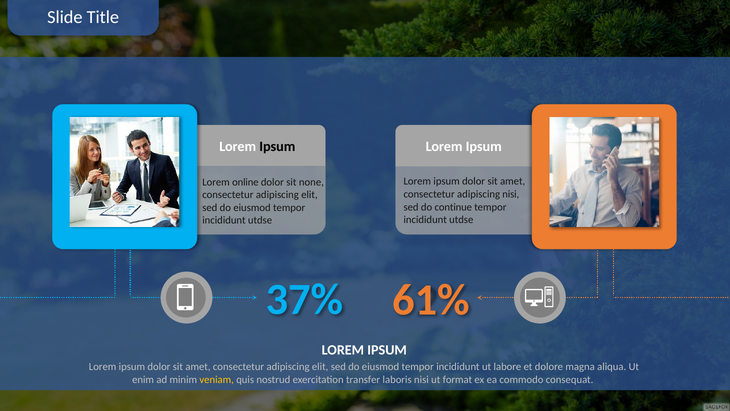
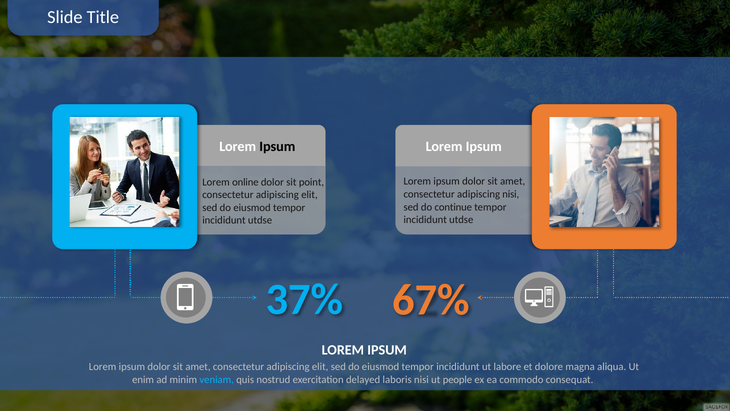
none: none -> point
61%: 61% -> 67%
veniam colour: yellow -> light blue
transfer: transfer -> delayed
format: format -> people
